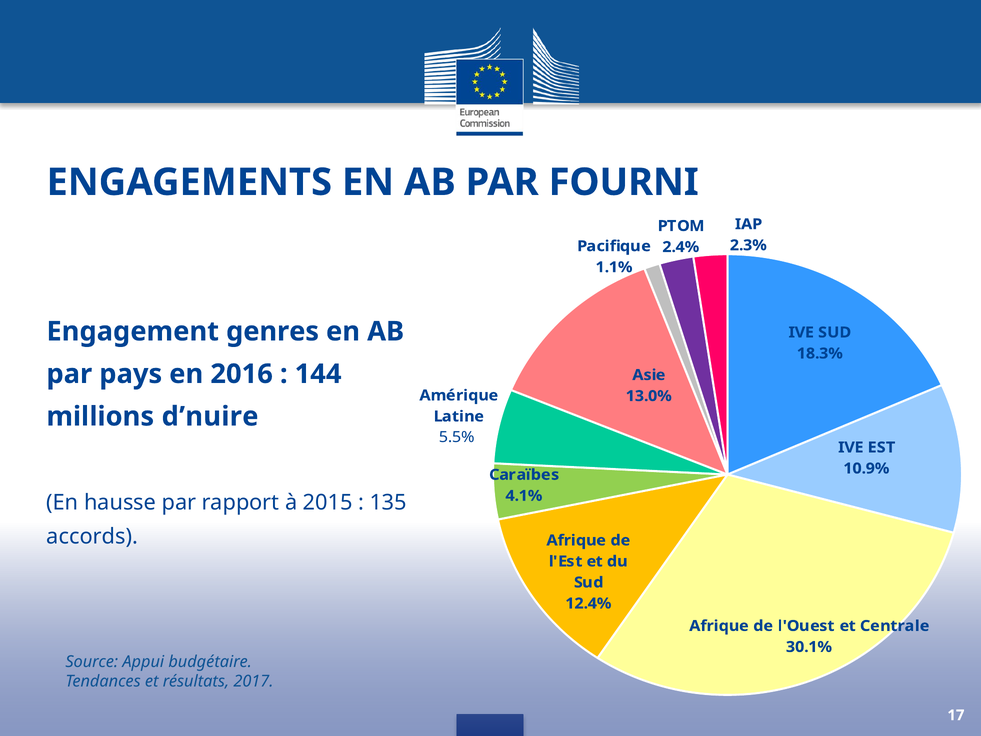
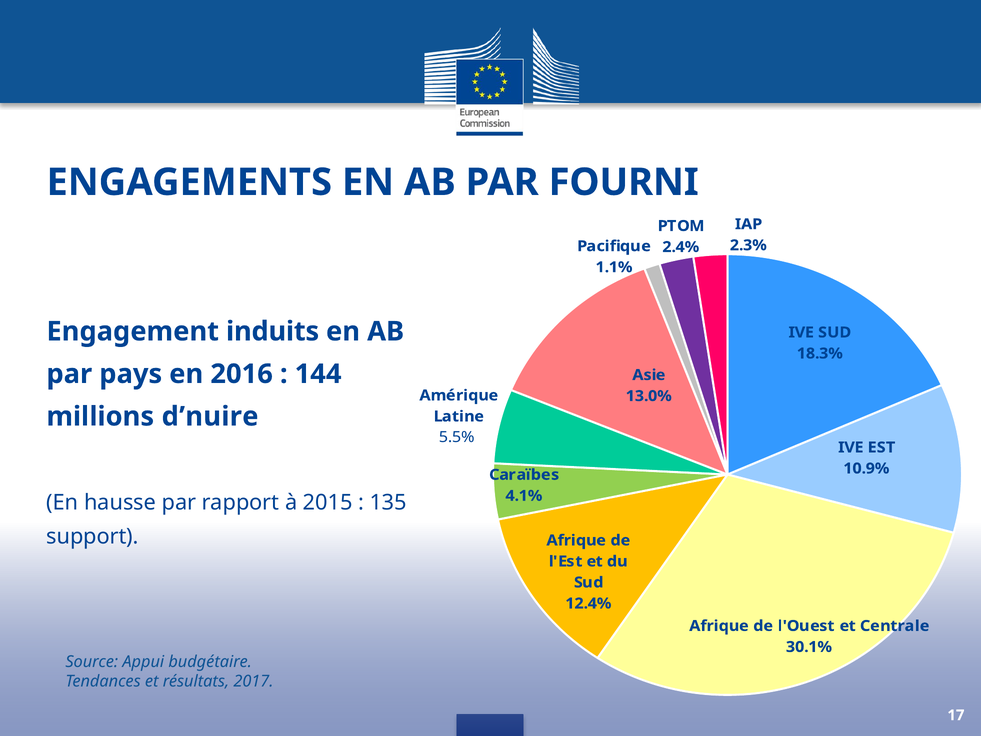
genres: genres -> induits
accords: accords -> support
